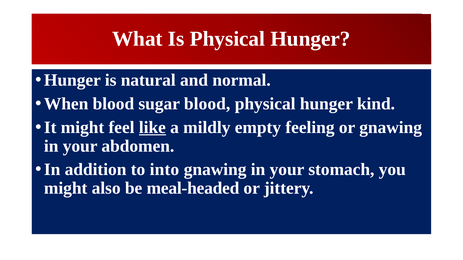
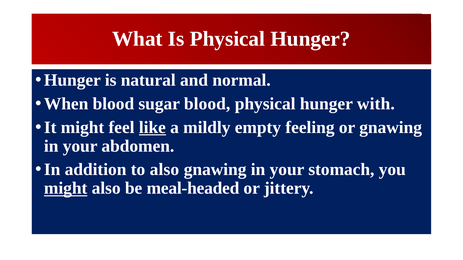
kind: kind -> with
to into: into -> also
might at (66, 189) underline: none -> present
